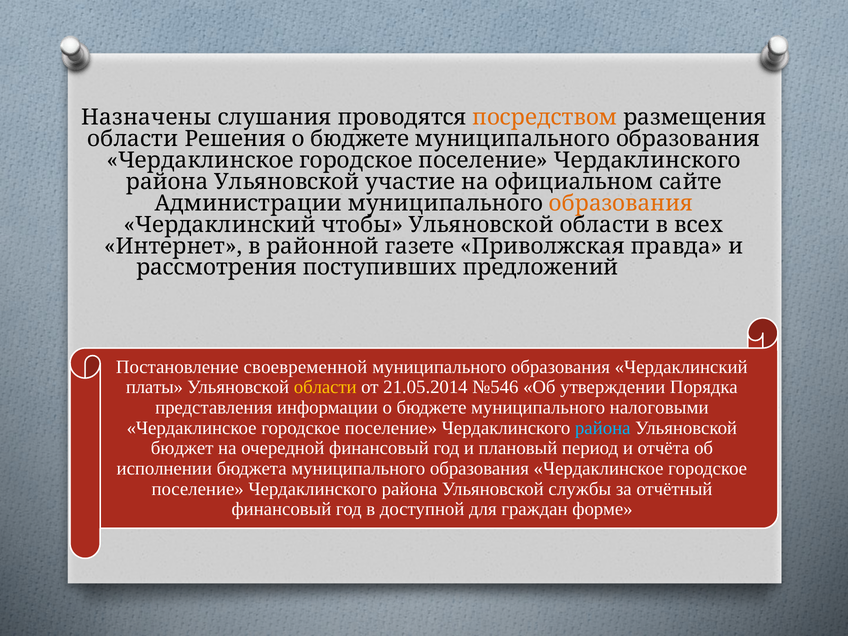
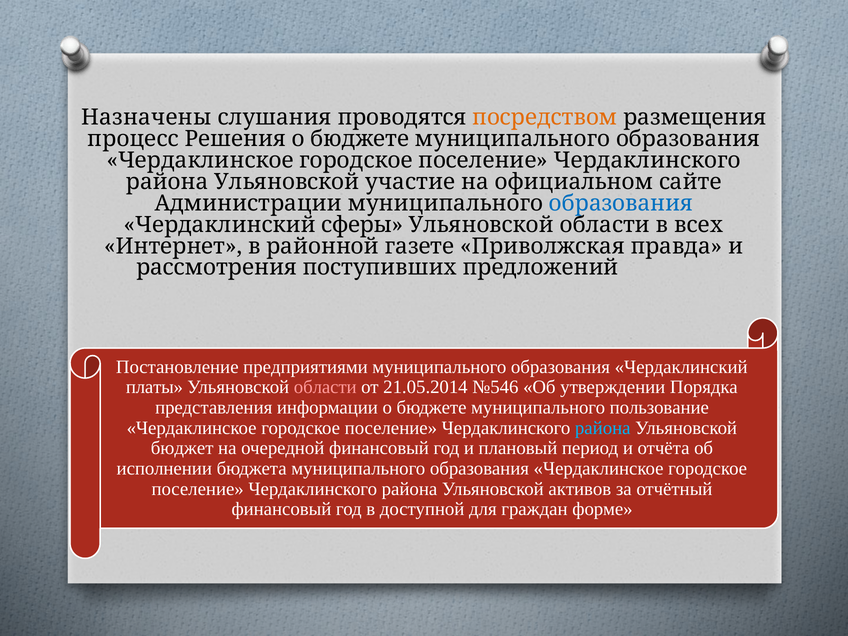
области at (133, 139): области -> процесс
образования at (621, 203) colour: orange -> blue
чтобы: чтобы -> сферы
своевременной: своевременной -> предприятиями
области at (325, 387) colour: yellow -> pink
налоговыми: налоговыми -> пользование
службы: службы -> активов
